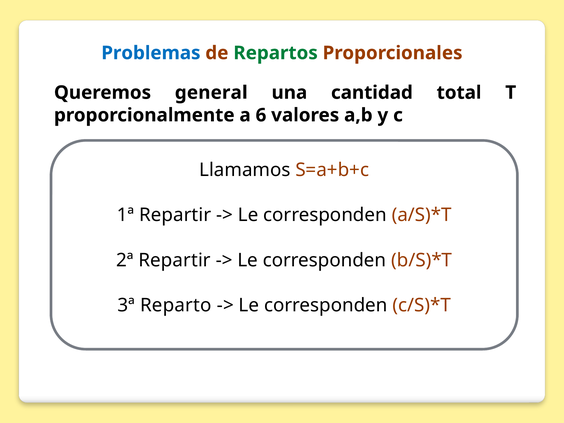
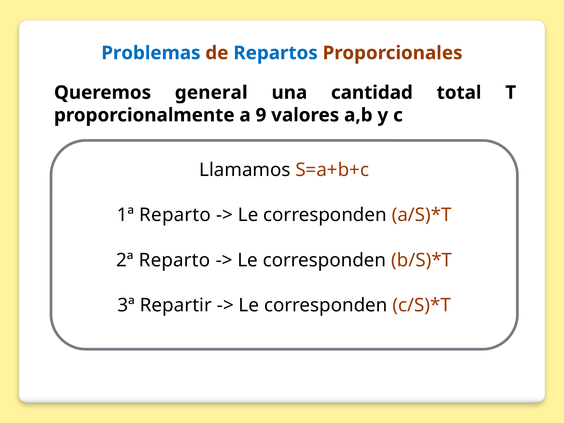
Repartos colour: green -> blue
6: 6 -> 9
1ª Repartir: Repartir -> Reparto
2ª Repartir: Repartir -> Reparto
Reparto: Reparto -> Repartir
